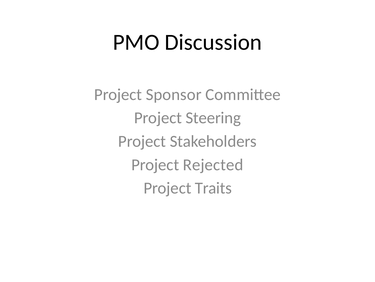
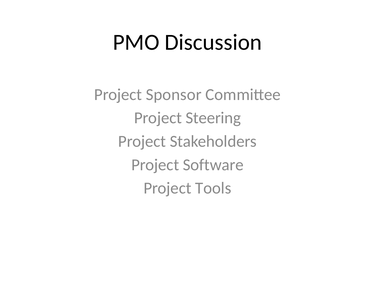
Rejected: Rejected -> Software
Traits: Traits -> Tools
